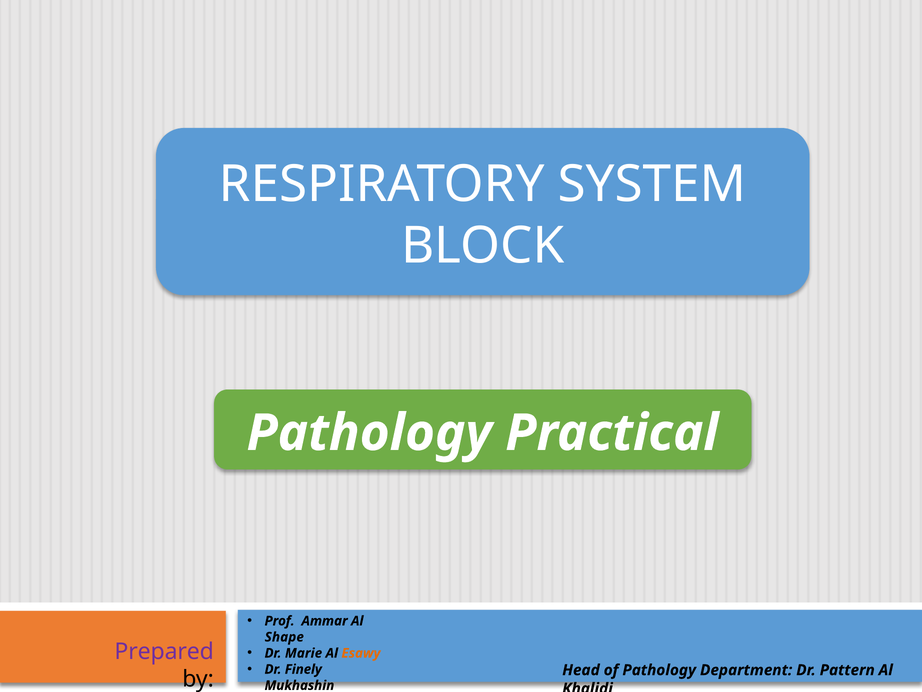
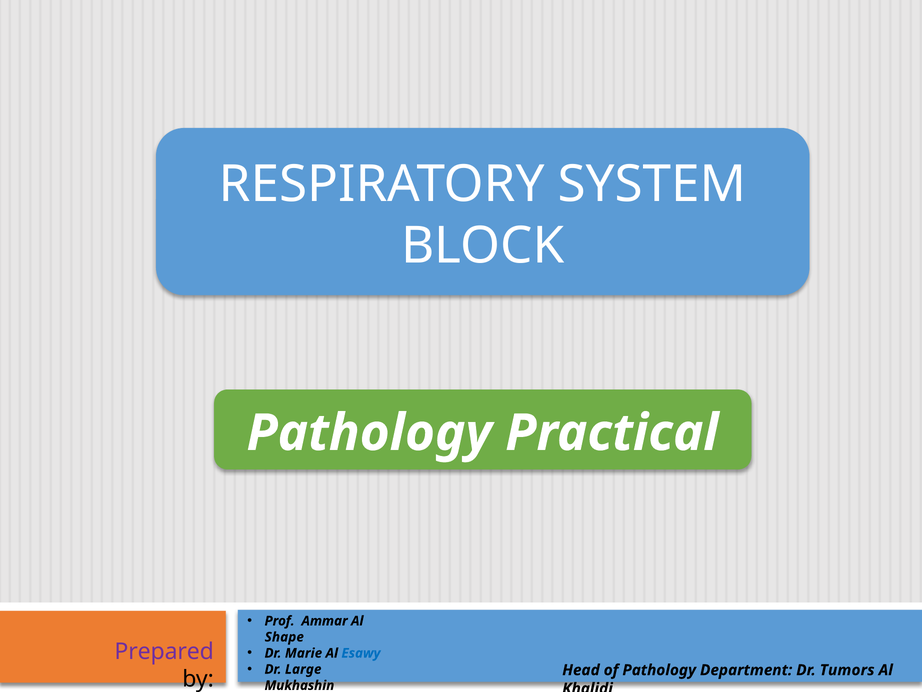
Esawy colour: orange -> blue
Finely: Finely -> Large
Pattern: Pattern -> Tumors
